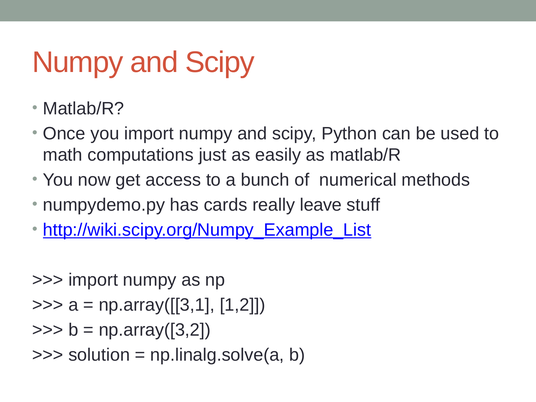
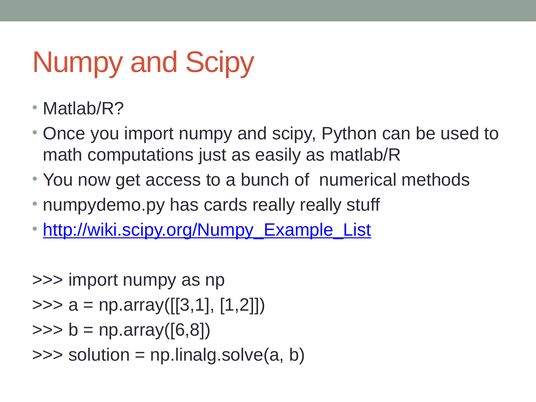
really leave: leave -> really
np.array([3,2: np.array([3,2 -> np.array([6,8
